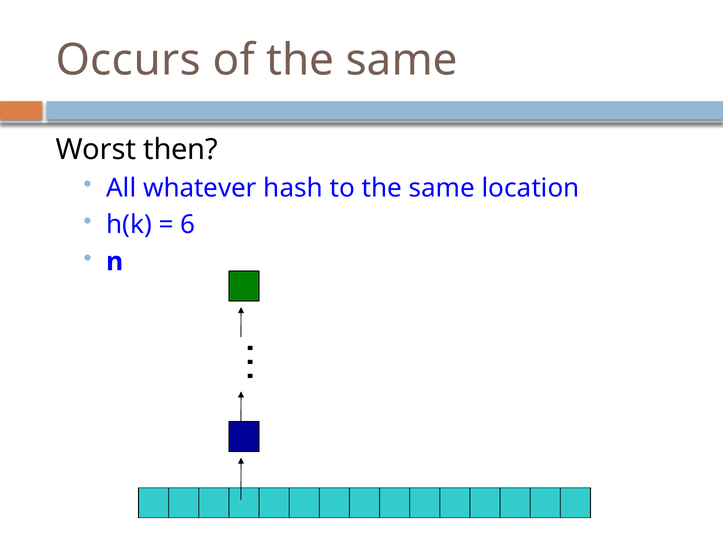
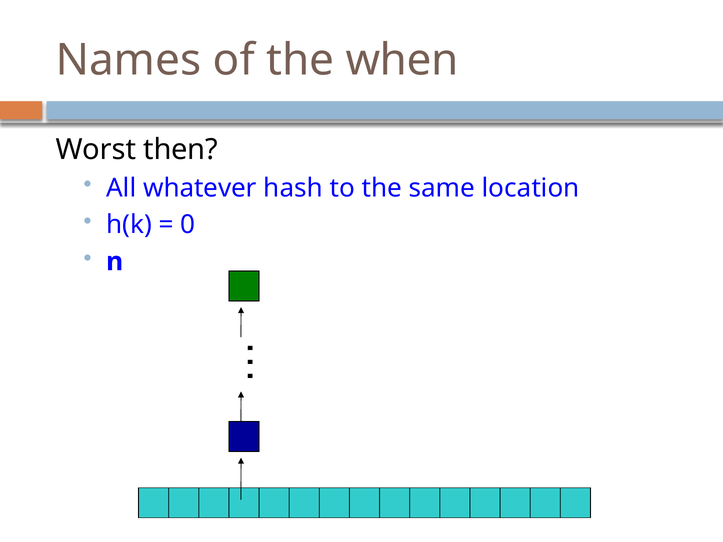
Occurs: Occurs -> Names
of the same: same -> when
6: 6 -> 0
